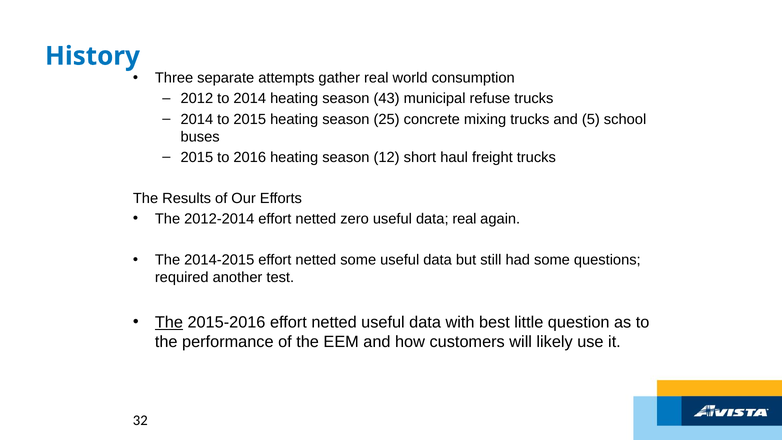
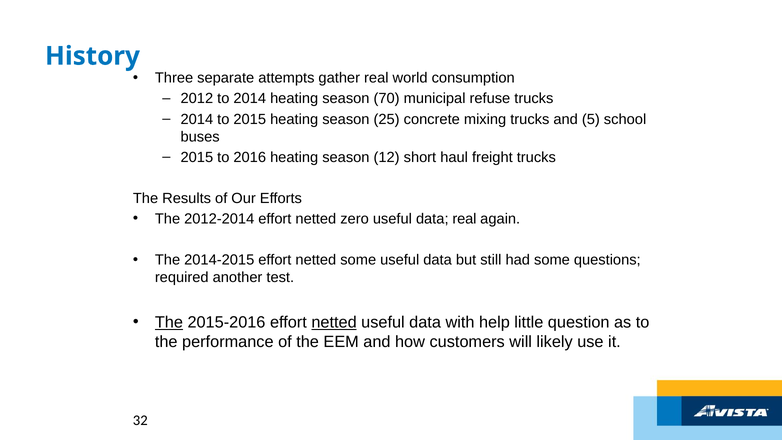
43: 43 -> 70
netted at (334, 322) underline: none -> present
best: best -> help
